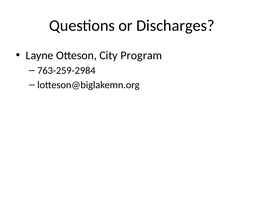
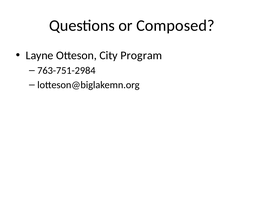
Discharges: Discharges -> Composed
763-259-2984: 763-259-2984 -> 763-751-2984
